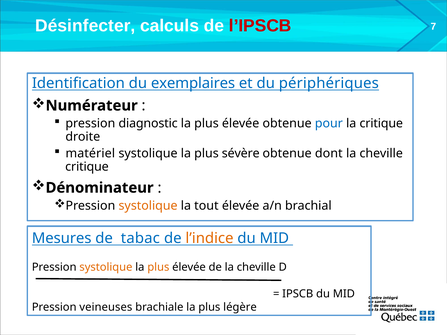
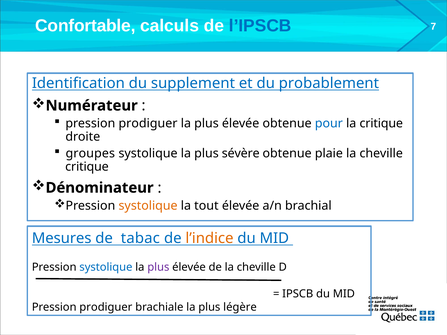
Désinfecter: Désinfecter -> Confortable
l’IPSCB colour: red -> blue
exemplaires: exemplaires -> supplement
périphériques: périphériques -> probablement
diagnostic at (148, 124): diagnostic -> prodiguer
matériel: matériel -> groupes
dont: dont -> plaie
systolique at (106, 267) colour: orange -> blue
plus at (158, 267) colour: orange -> purple
veineuses at (106, 308): veineuses -> prodiguer
